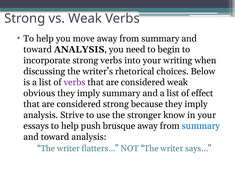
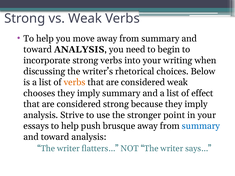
verbs at (75, 82) colour: purple -> orange
obvious: obvious -> chooses
know: know -> point
